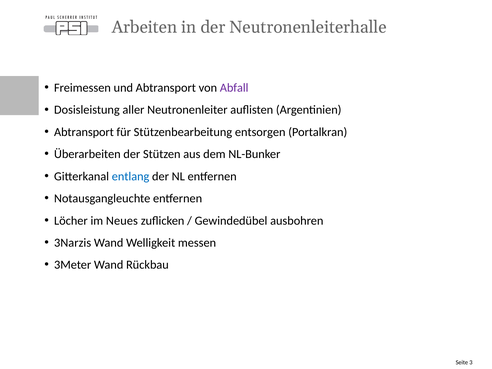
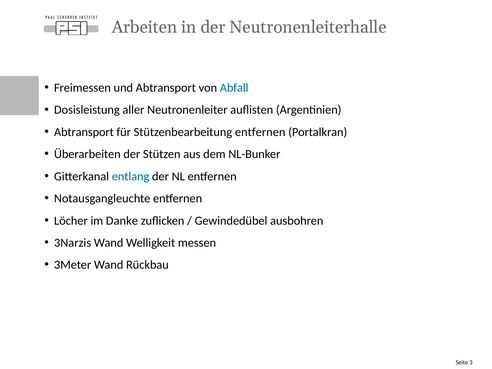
Abfall colour: purple -> blue
Stützenbearbeitung entsorgen: entsorgen -> entfernen
Neues: Neues -> Danke
